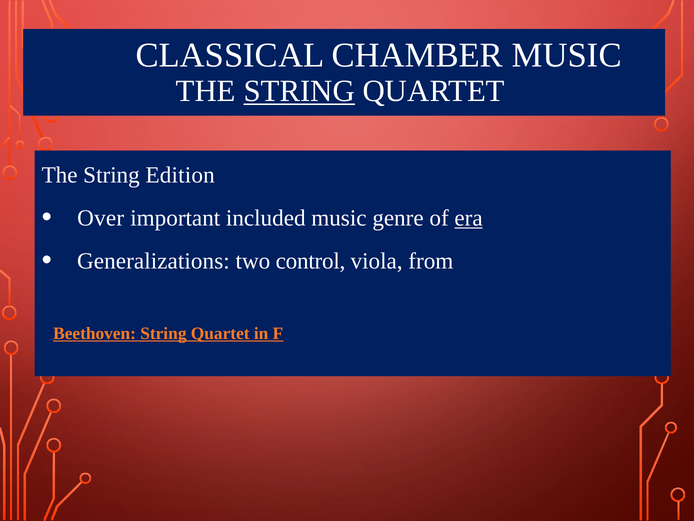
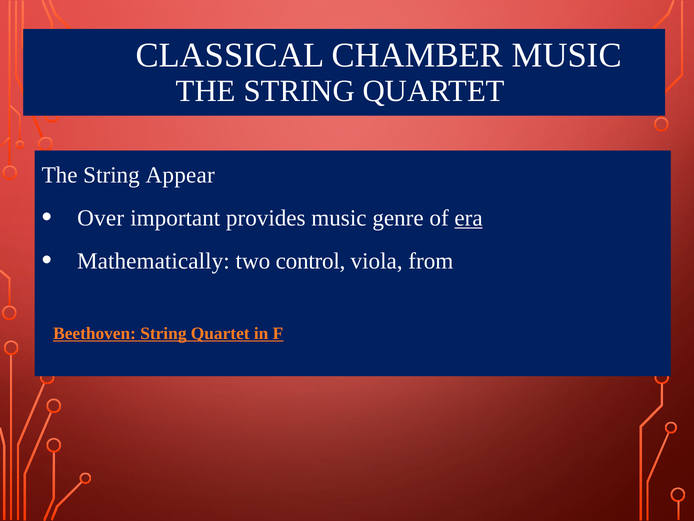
STRING at (299, 91) underline: present -> none
Edition: Edition -> Appear
included: included -> provides
Generalizations: Generalizations -> Mathematically
